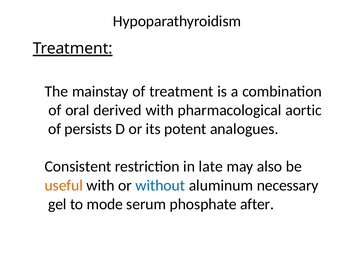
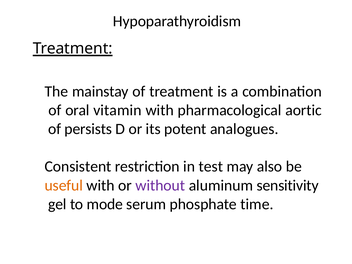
derived: derived -> vitamin
late: late -> test
without colour: blue -> purple
necessary: necessary -> sensitivity
after: after -> time
